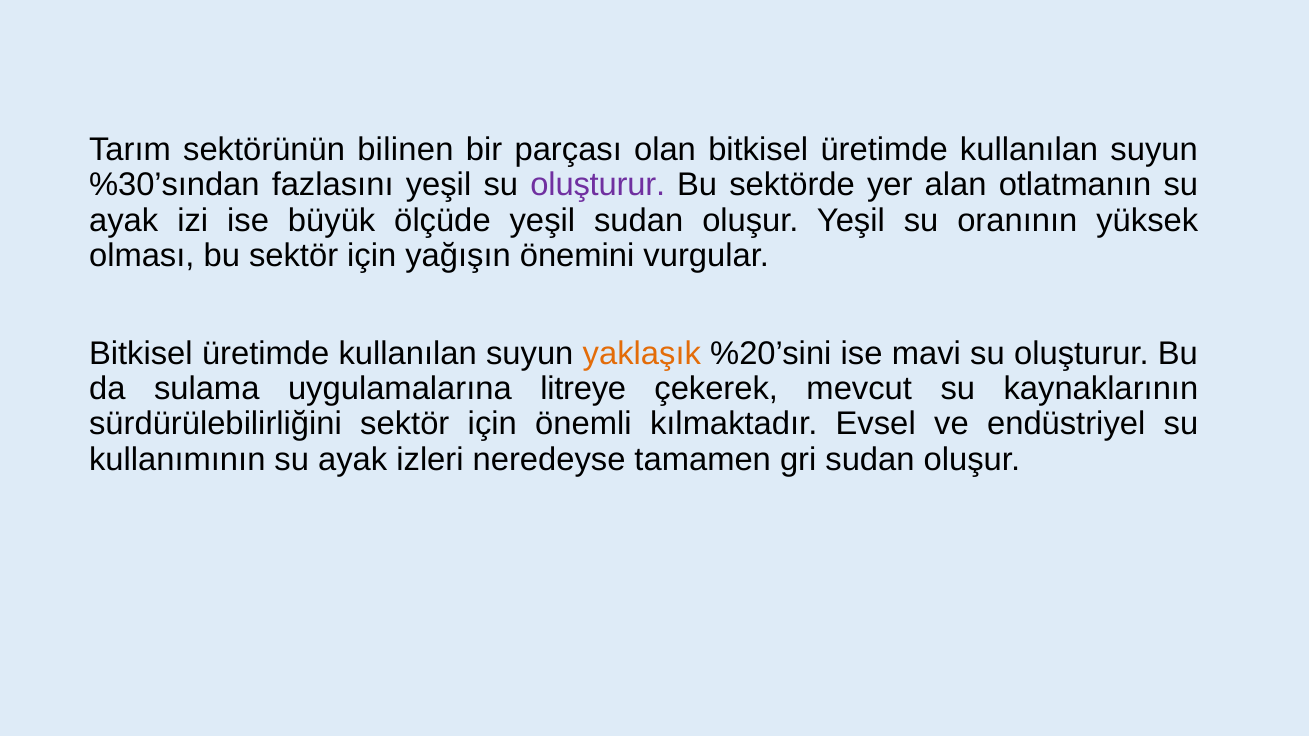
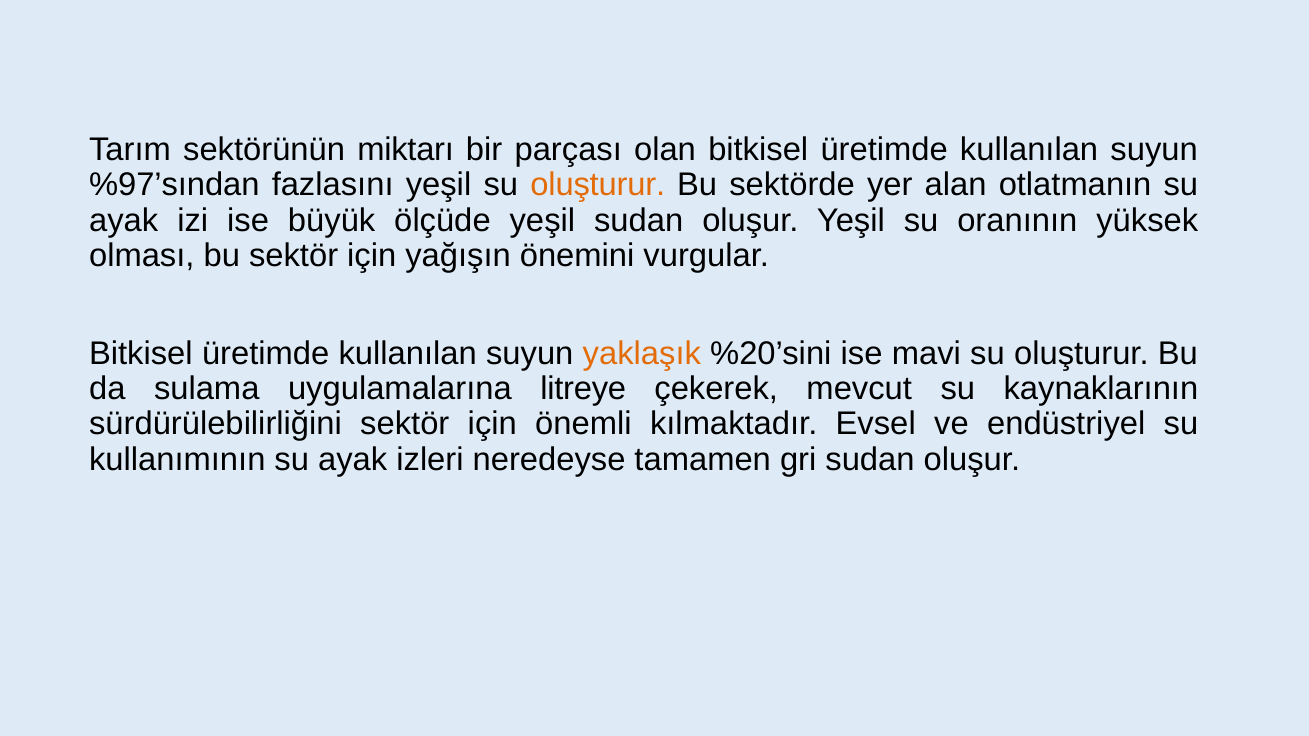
bilinen: bilinen -> miktarı
%30’sından: %30’sından -> %97’sından
oluşturur at (598, 185) colour: purple -> orange
